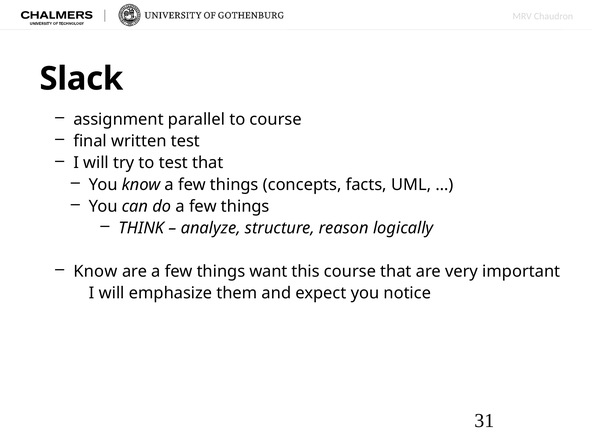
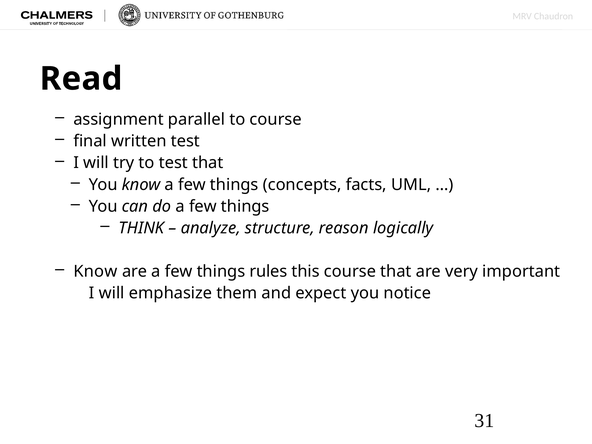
Slack: Slack -> Read
want: want -> rules
